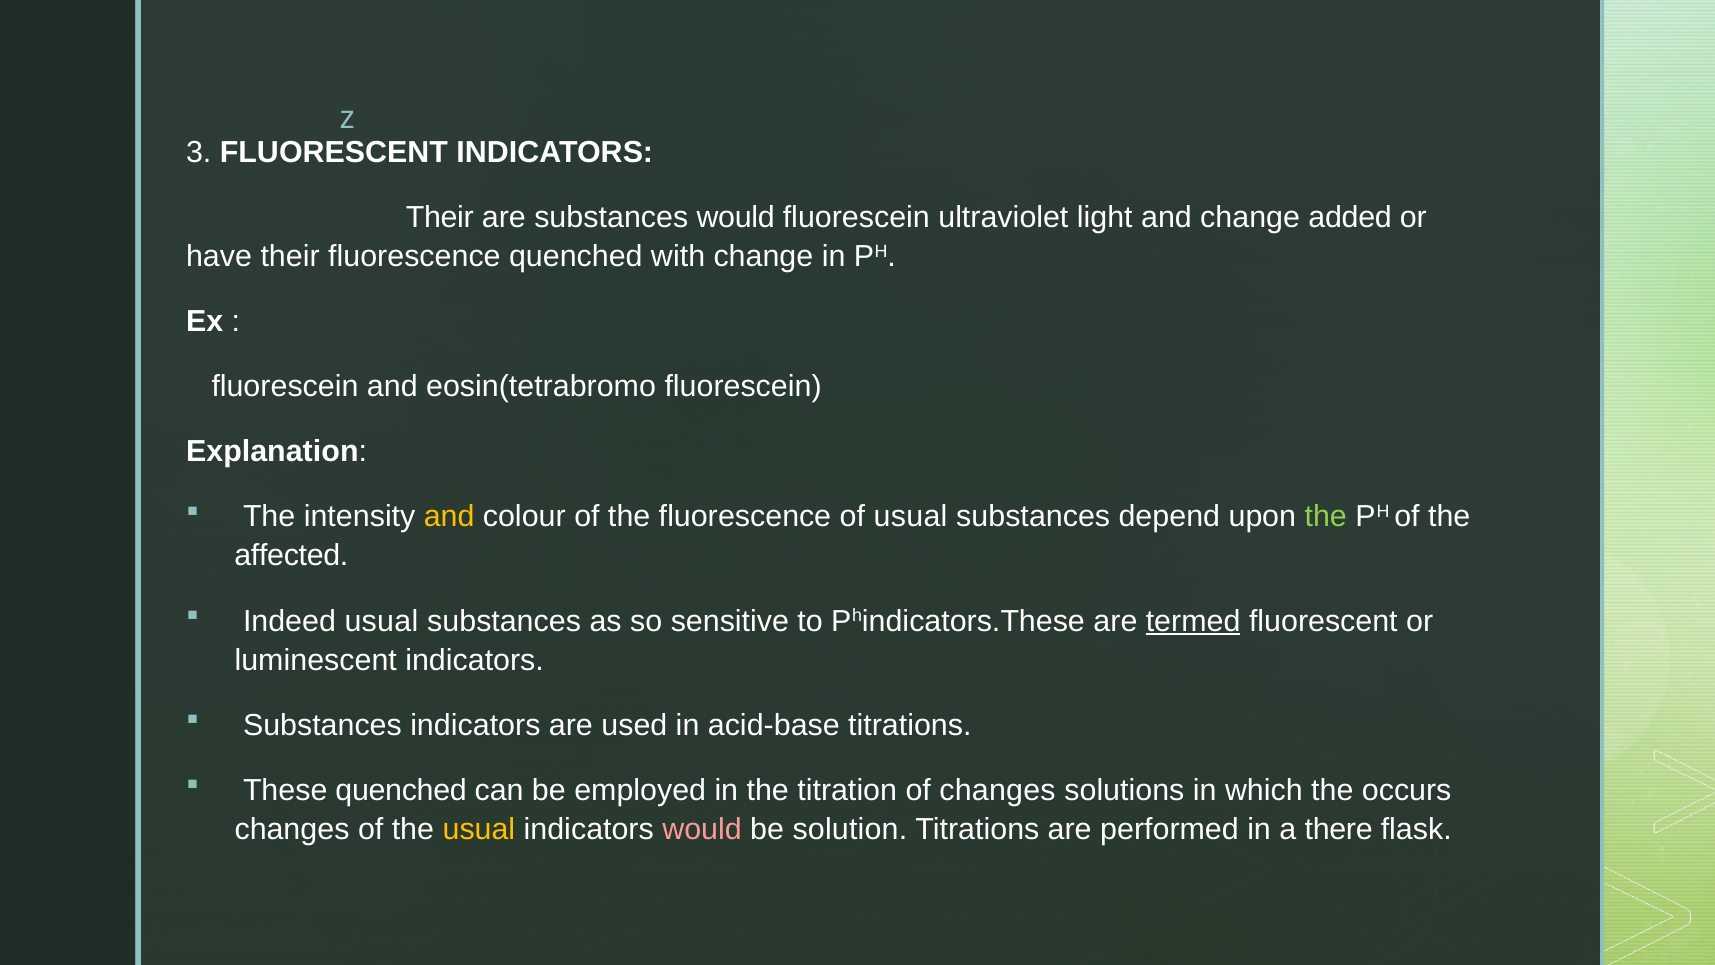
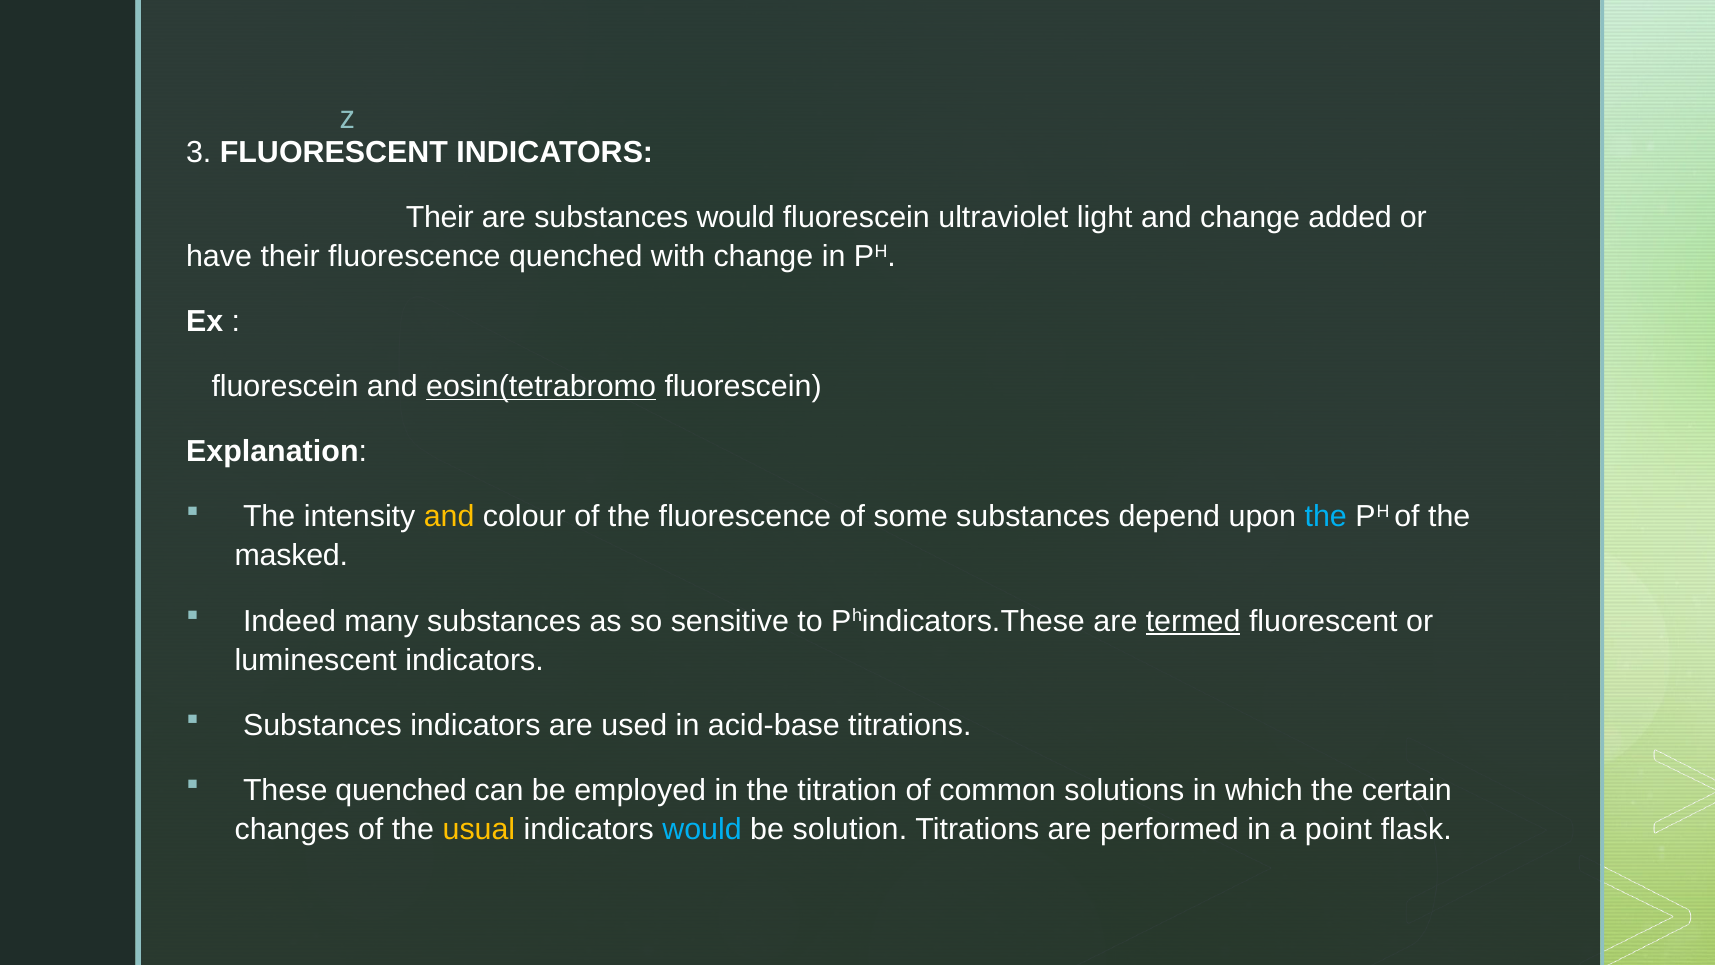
eosin(tetrabromo underline: none -> present
of usual: usual -> some
the at (1326, 516) colour: light green -> light blue
affected: affected -> masked
Indeed usual: usual -> many
of changes: changes -> common
occurs: occurs -> certain
would at (702, 830) colour: pink -> light blue
there: there -> point
